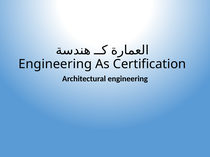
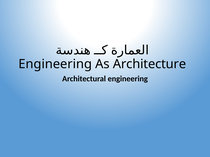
Certification: Certification -> Architecture
